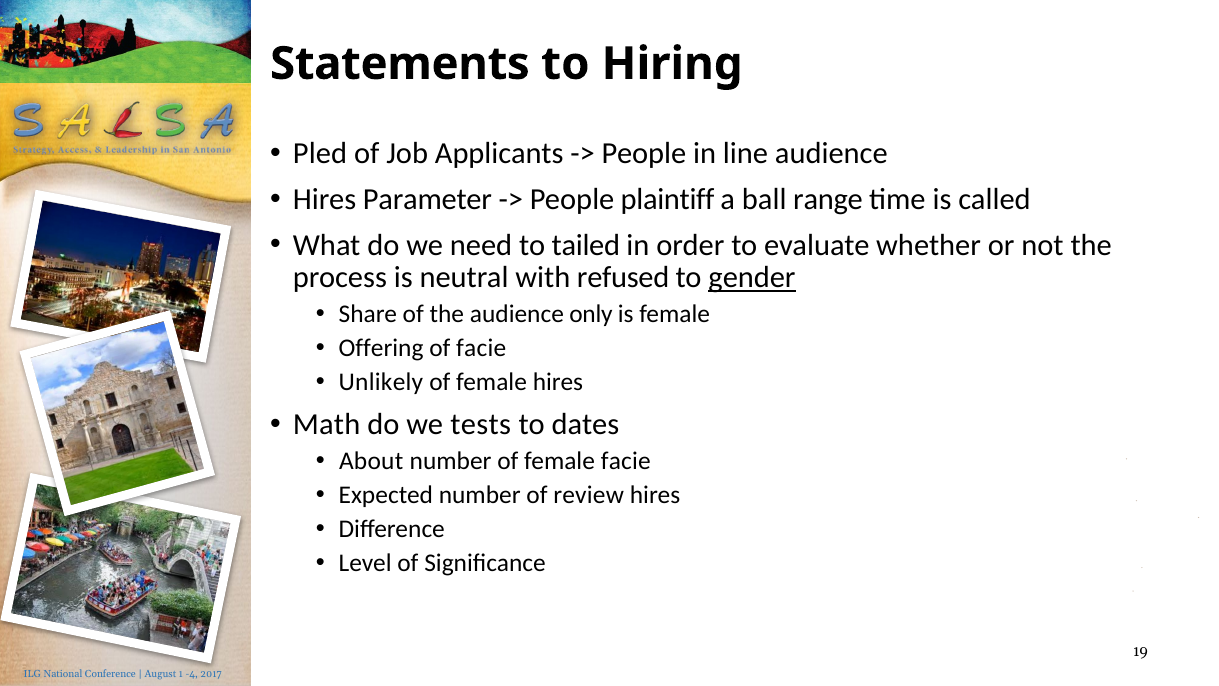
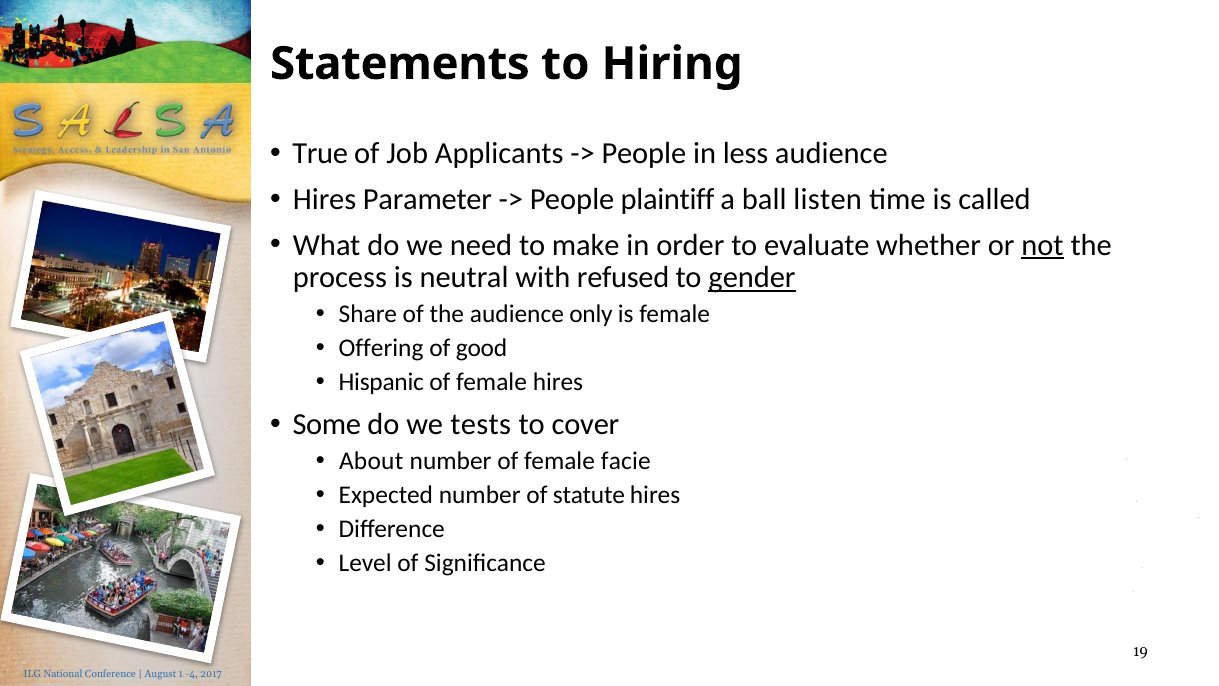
Pled: Pled -> True
line: line -> less
range: range -> listen
tailed: tailed -> make
not underline: none -> present
of facie: facie -> good
Unlikely: Unlikely -> Hispanic
Math: Math -> Some
dates: dates -> cover
review: review -> statute
